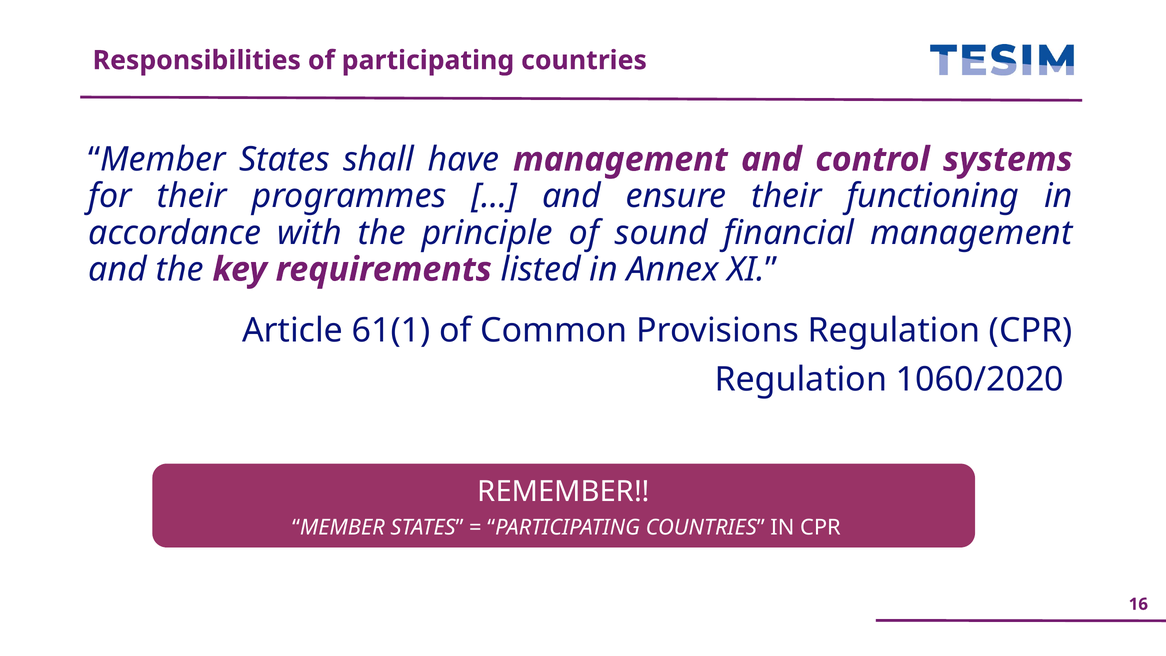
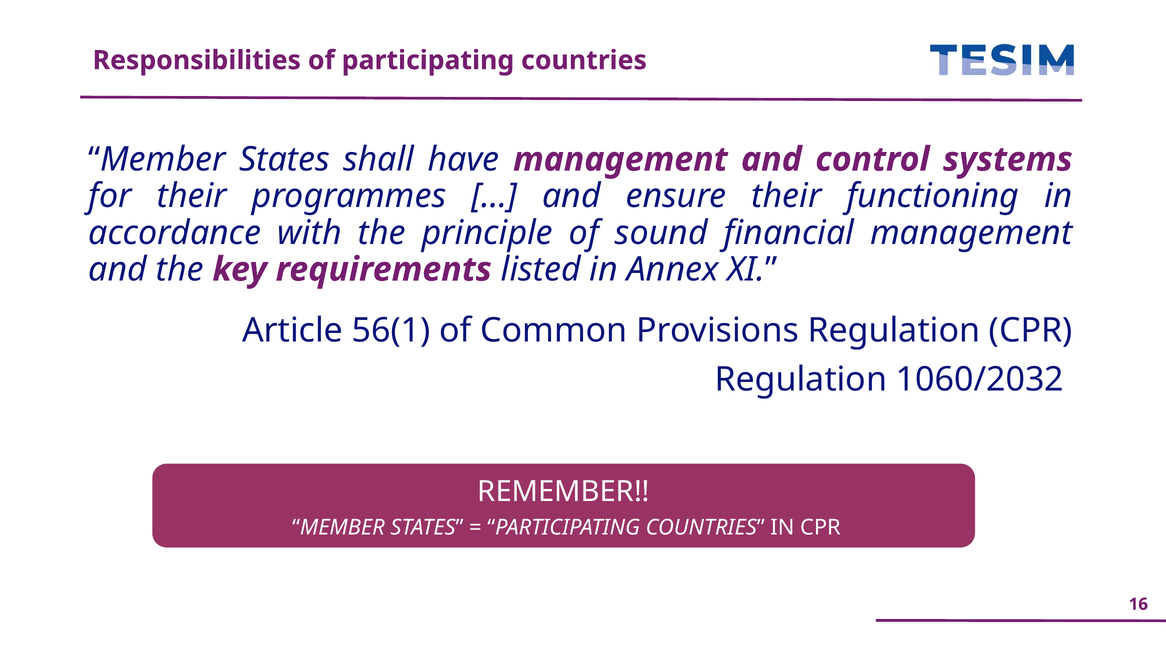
61(1: 61(1 -> 56(1
1060/2020: 1060/2020 -> 1060/2032
